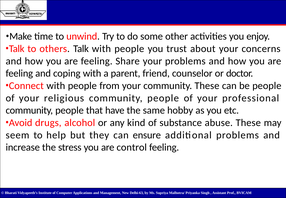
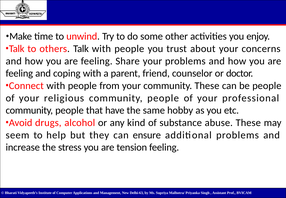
control: control -> tension
